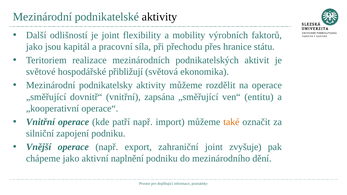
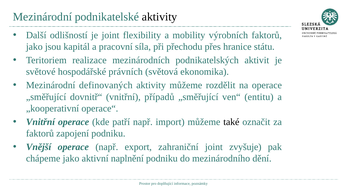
přibližují: přibližují -> právních
podnikatelsky: podnikatelsky -> definovaných
zapsána: zapsána -> případů
také colour: orange -> black
silniční at (40, 134): silniční -> faktorů
